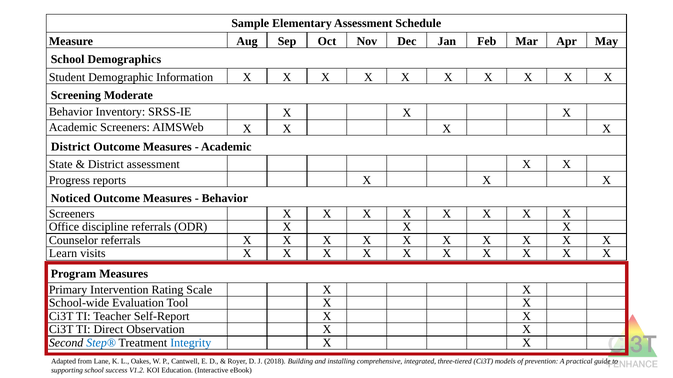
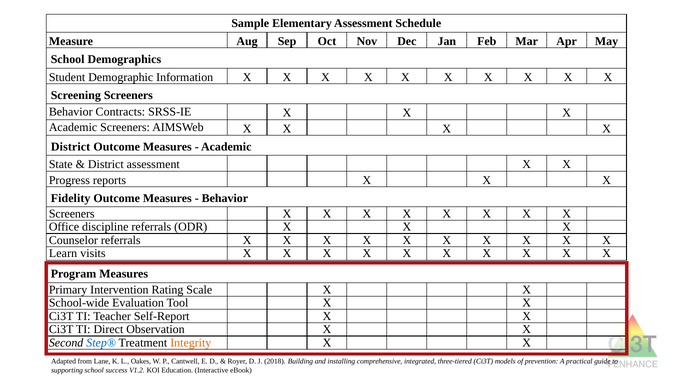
Screening Moderate: Moderate -> Screeners
Inventory: Inventory -> Contracts
Noticed: Noticed -> Fidelity
Integrity colour: blue -> orange
